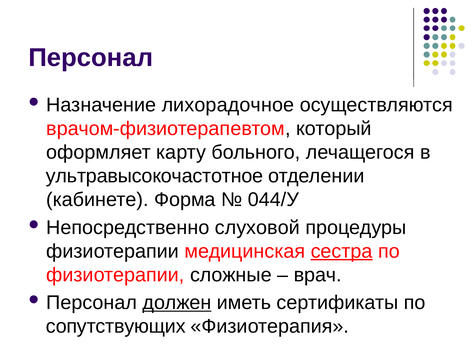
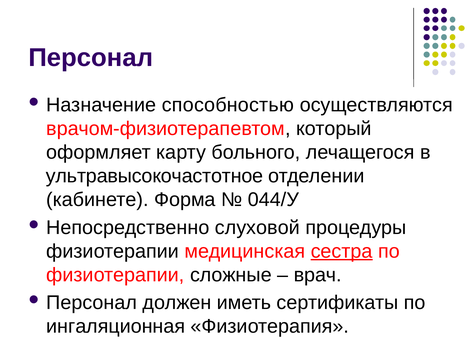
лихорадочное: лихорадочное -> способностью
должен underline: present -> none
сопутствующих: сопутствующих -> ингаляционная
